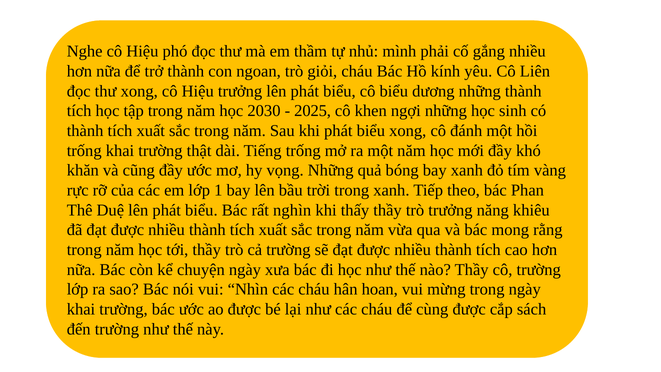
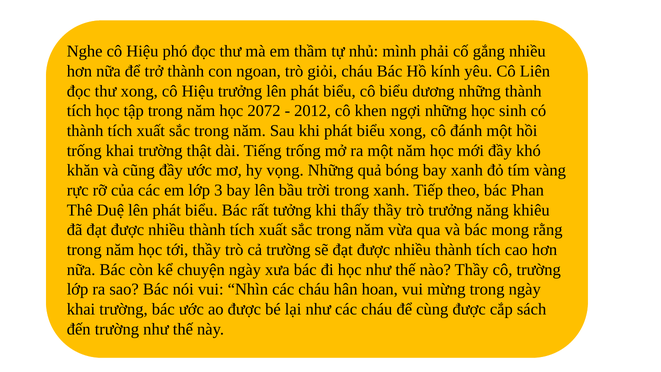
2030: 2030 -> 2072
2025: 2025 -> 2012
1: 1 -> 3
nghìn: nghìn -> tưởng
